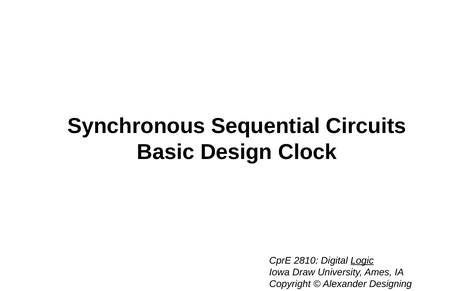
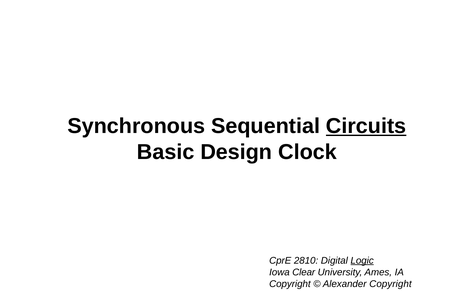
Circuits underline: none -> present
Draw: Draw -> Clear
Alexander Designing: Designing -> Copyright
